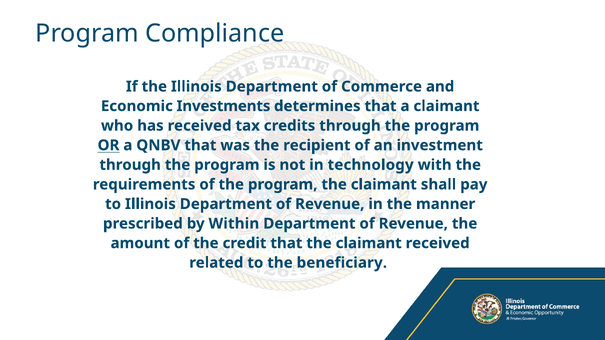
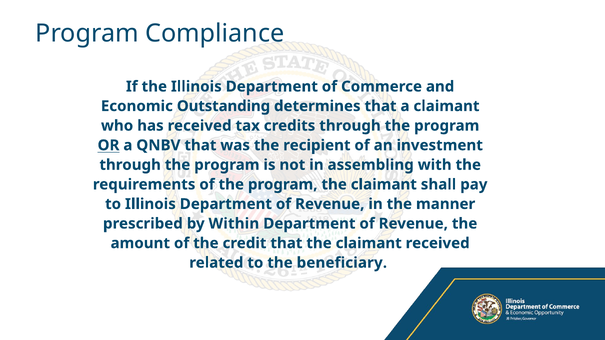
Investments: Investments -> Outstanding
technology: technology -> assembling
